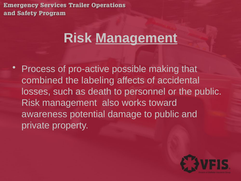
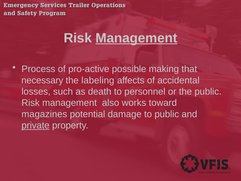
combined: combined -> necessary
awareness: awareness -> magazines
private underline: none -> present
